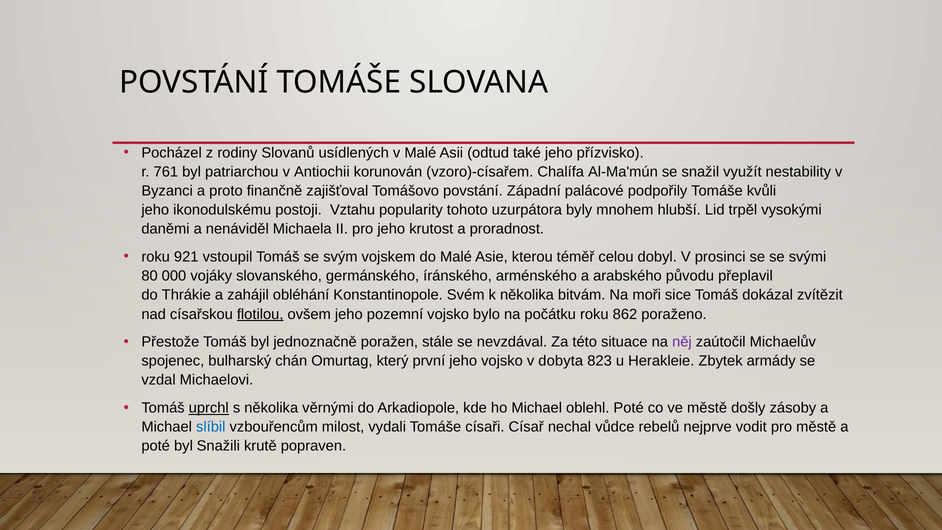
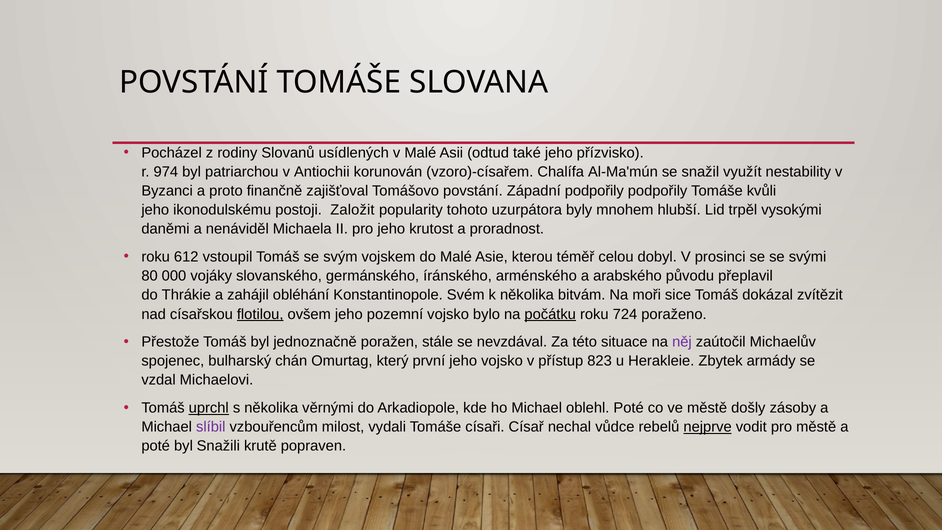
761: 761 -> 974
Západní palácové: palácové -> podpořily
Vztahu: Vztahu -> Založit
921: 921 -> 612
počátku underline: none -> present
862: 862 -> 724
dobyta: dobyta -> přístup
slíbil colour: blue -> purple
nejprve underline: none -> present
